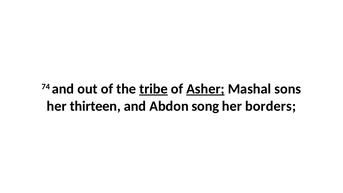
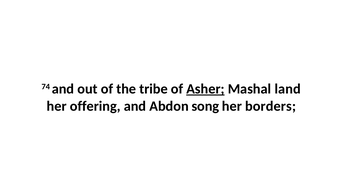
tribe underline: present -> none
sons: sons -> land
thirteen: thirteen -> offering
